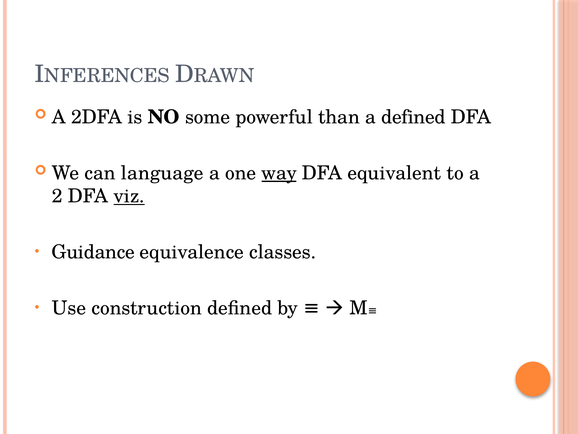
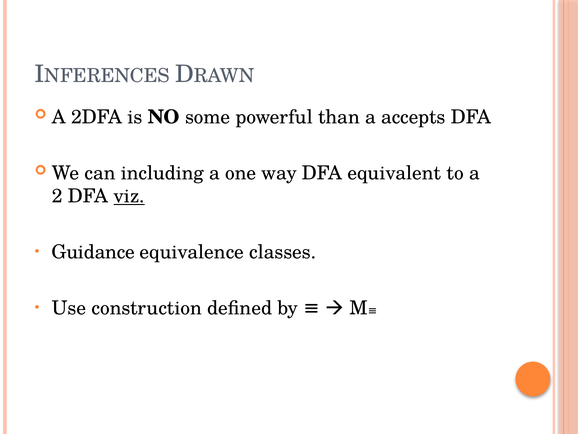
a defined: defined -> accepts
language: language -> including
way underline: present -> none
